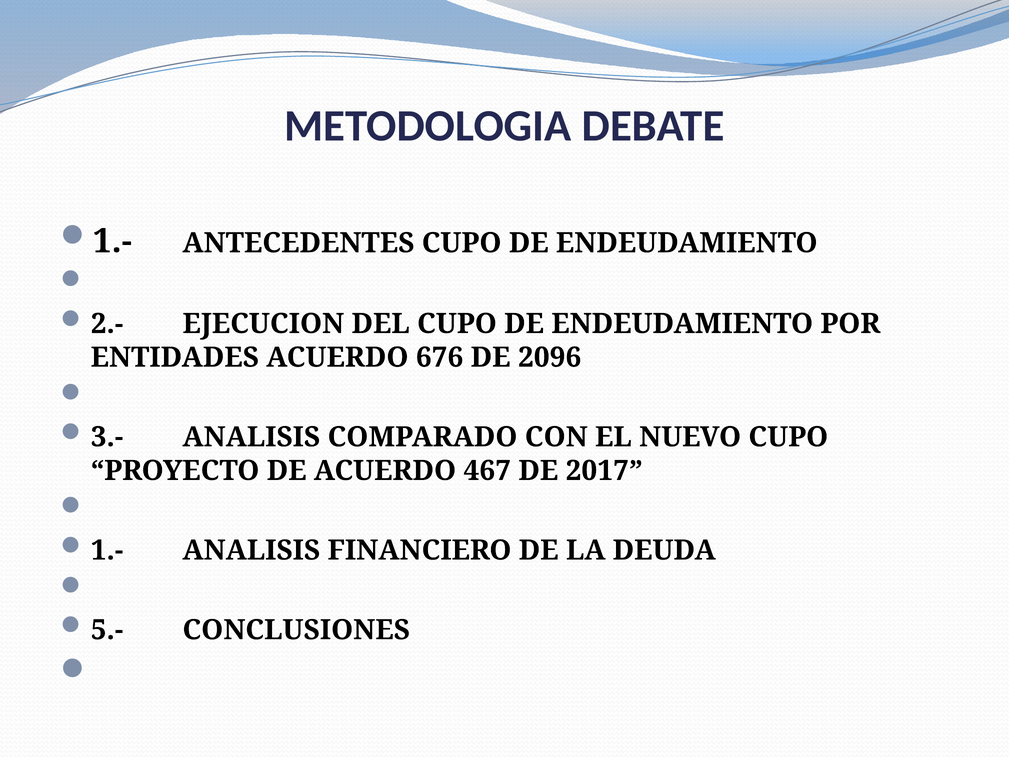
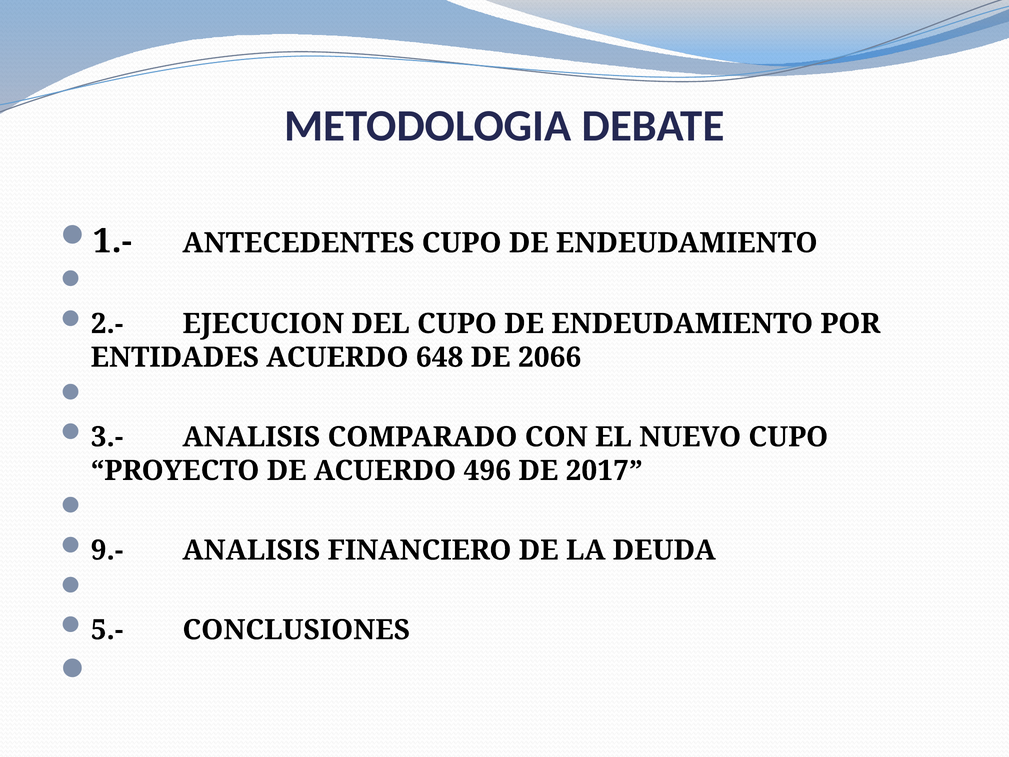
676: 676 -> 648
2096: 2096 -> 2066
467: 467 -> 496
1.- at (107, 550): 1.- -> 9.-
